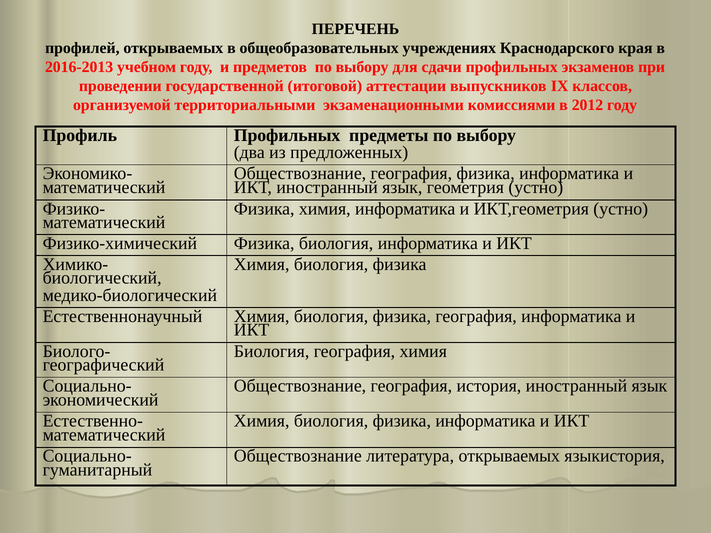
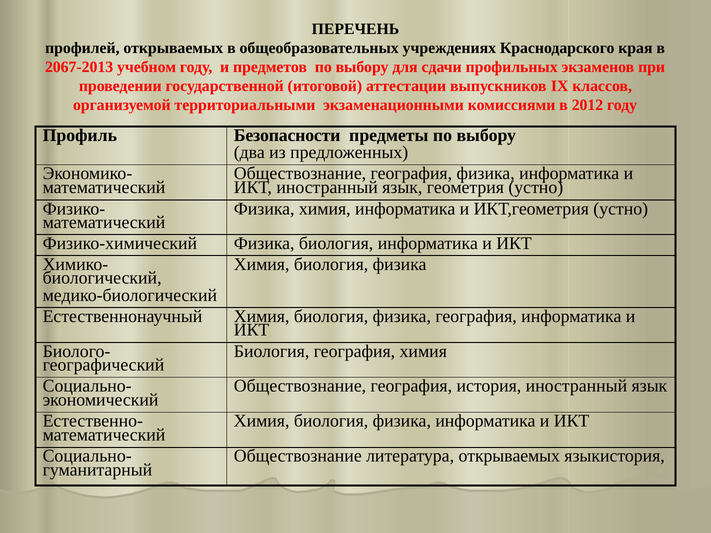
2016-2013: 2016-2013 -> 2067-2013
Профиль Профильных: Профильных -> Безопасности
